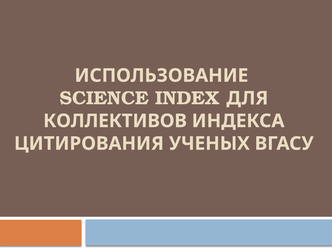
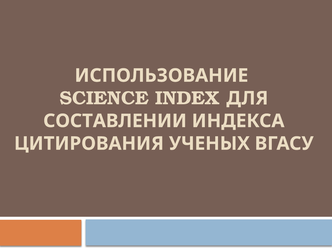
КОЛЛЕКТИВОВ: КОЛЛЕКТИВОВ -> СОСТАВЛЕНИИ
